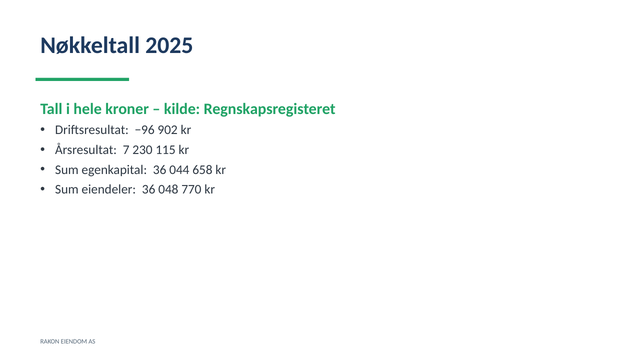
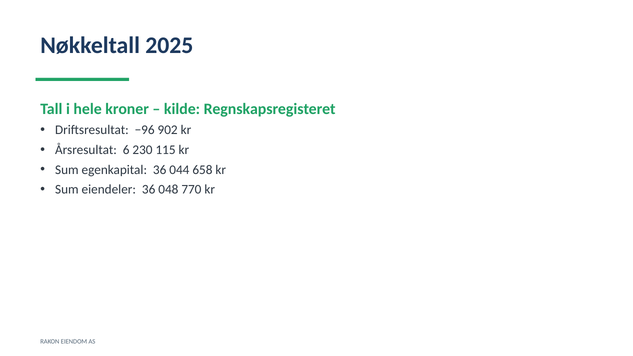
7: 7 -> 6
